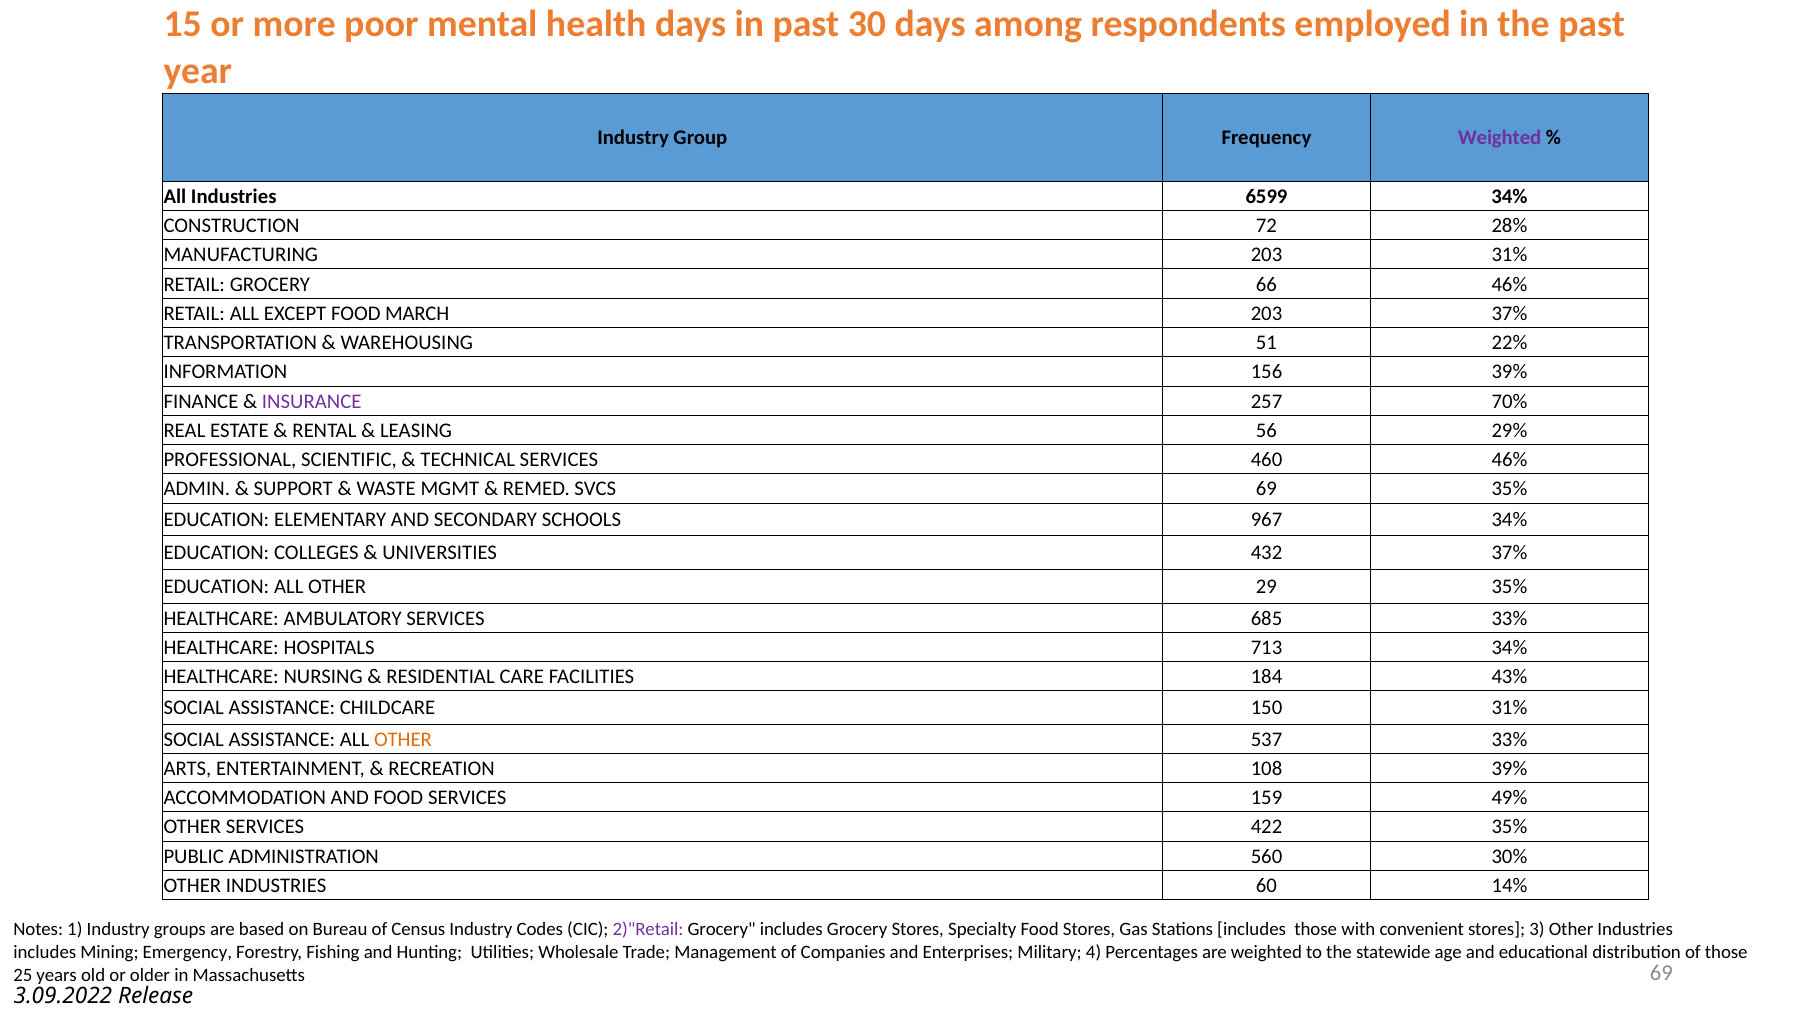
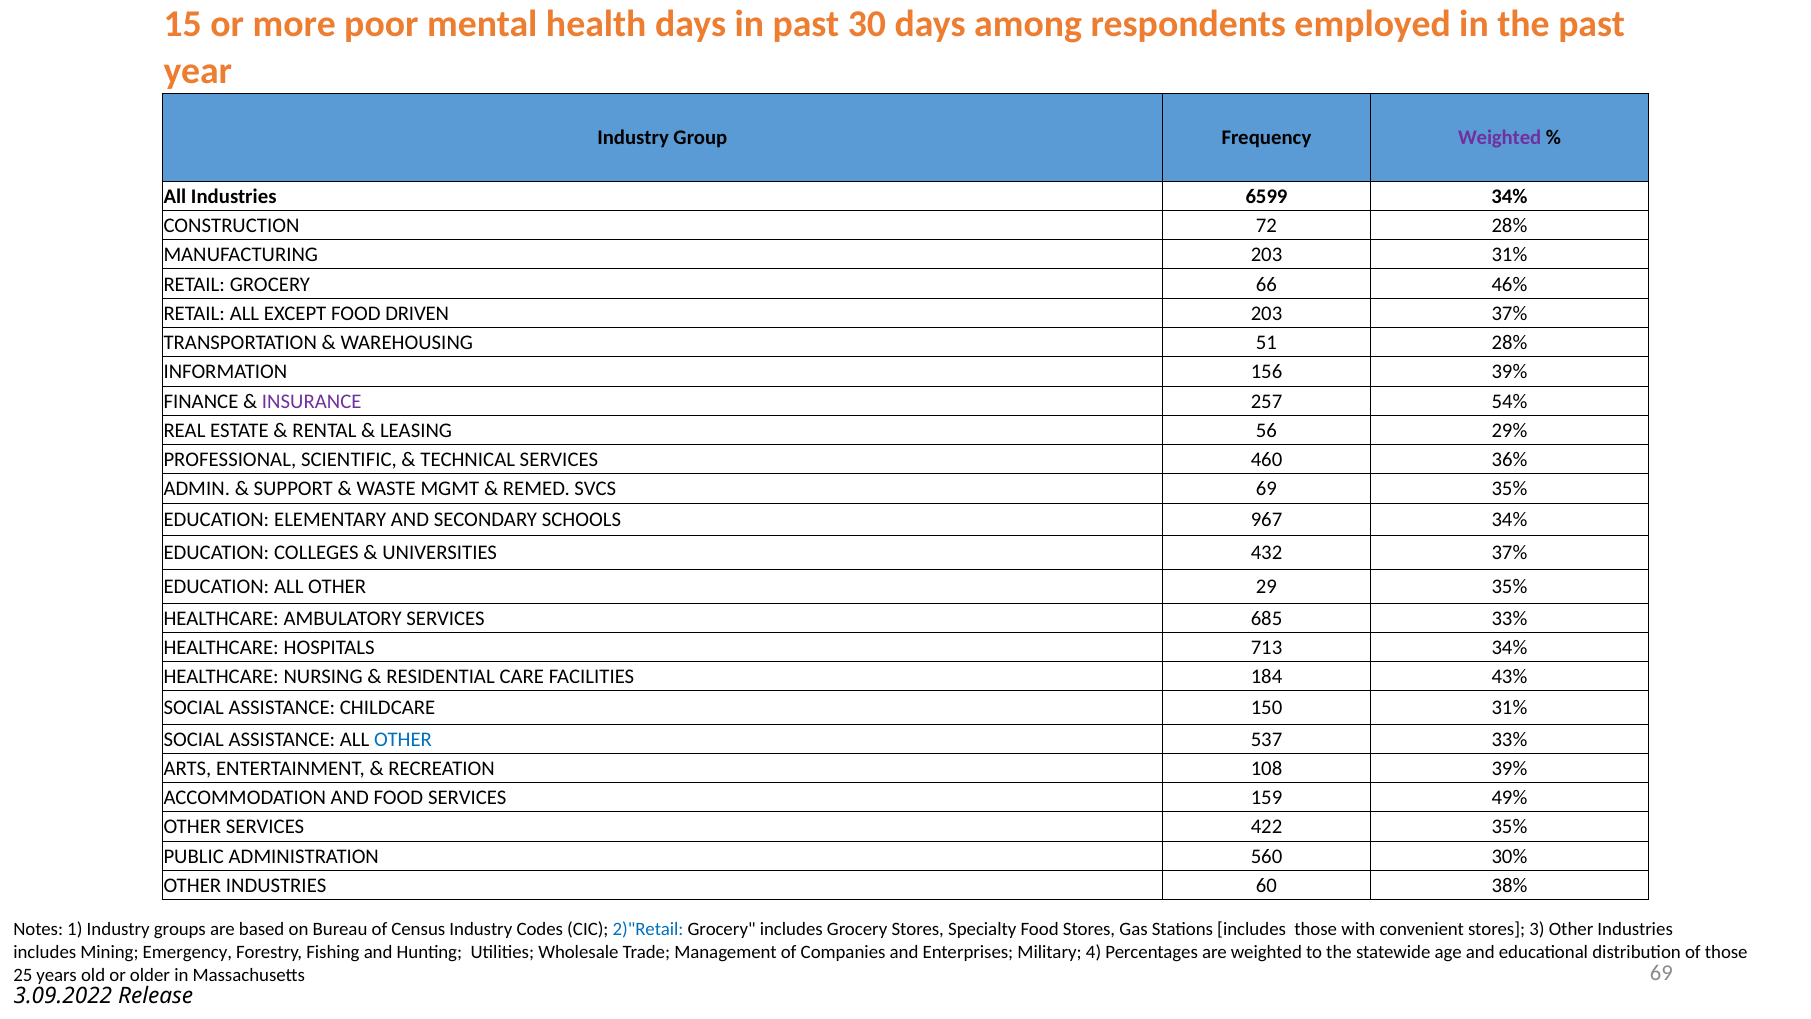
MARCH: MARCH -> DRIVEN
51 22%: 22% -> 28%
70%: 70% -> 54%
460 46%: 46% -> 36%
OTHER at (403, 739) colour: orange -> blue
14%: 14% -> 38%
2)"Retail colour: purple -> blue
